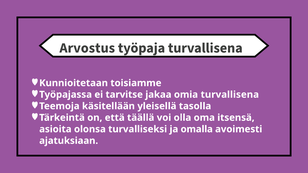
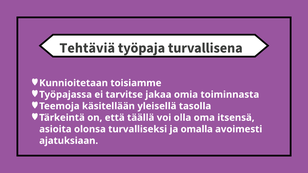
Arvostus: Arvostus -> Tehtäviä
omia turvallisena: turvallisena -> toiminnasta
